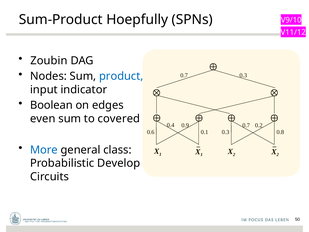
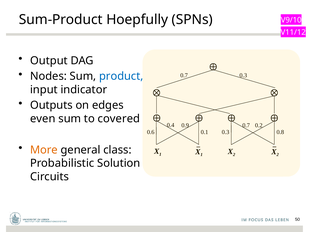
Zoubin: Zoubin -> Output
Boolean: Boolean -> Outputs
More colour: blue -> orange
Develop: Develop -> Solution
